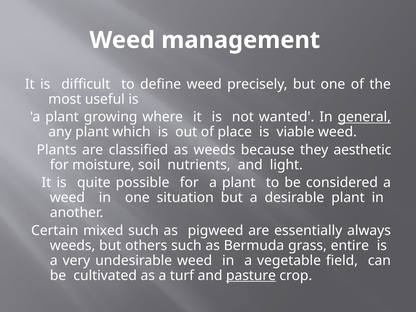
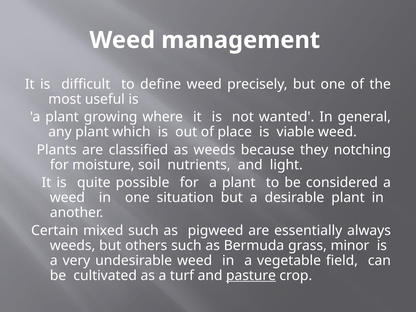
general underline: present -> none
aesthetic: aesthetic -> notching
entire: entire -> minor
